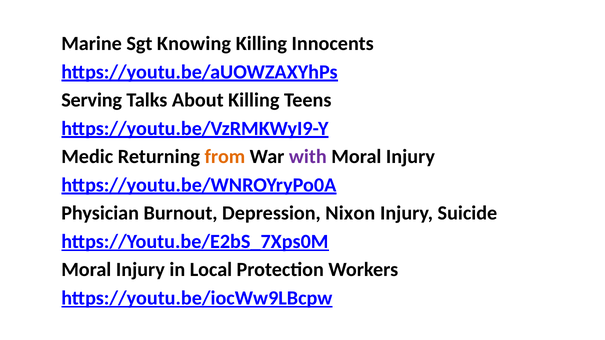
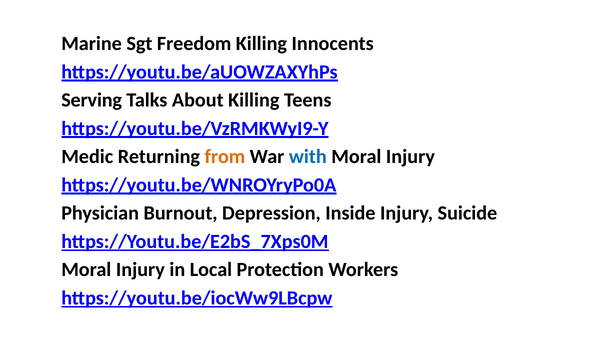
Knowing: Knowing -> Freedom
with colour: purple -> blue
Nixon: Nixon -> Inside
